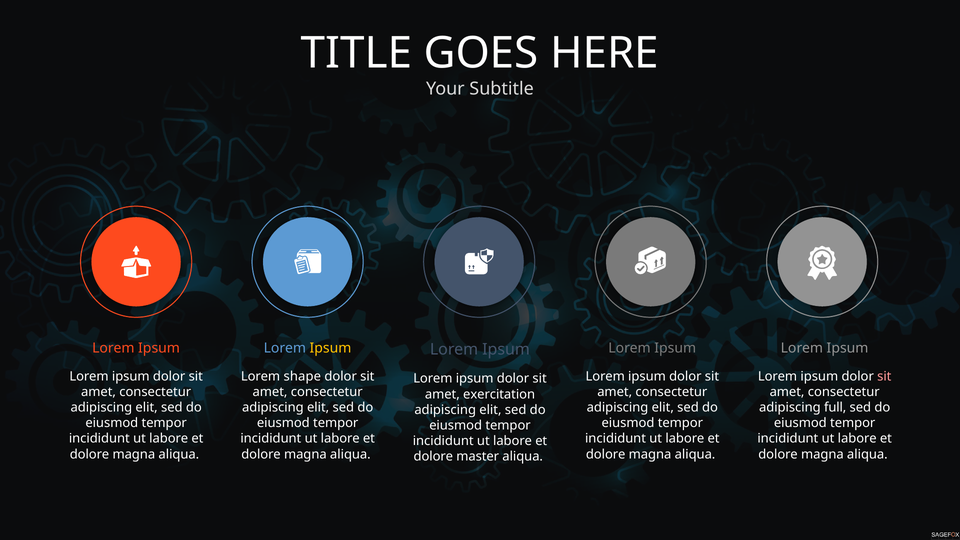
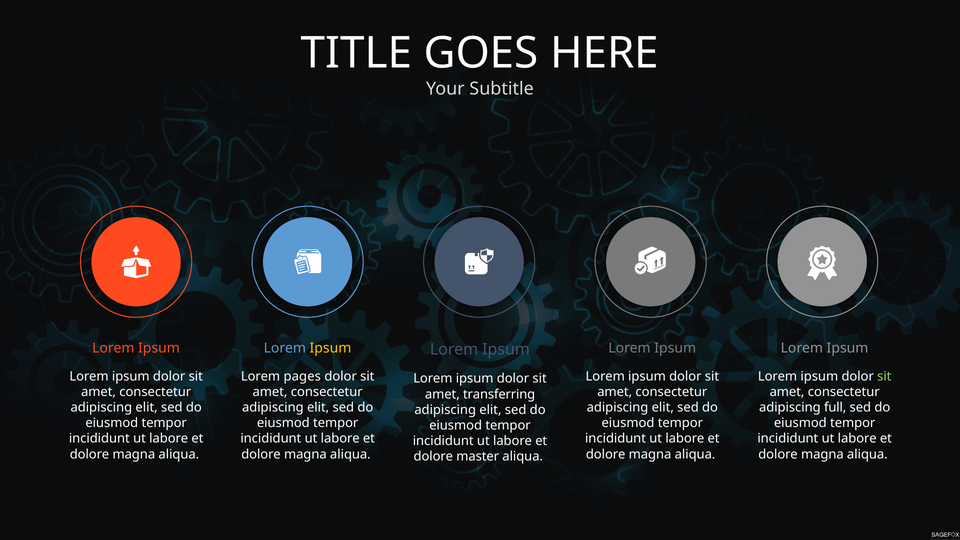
shape: shape -> pages
sit at (884, 376) colour: pink -> light green
exercitation: exercitation -> transferring
